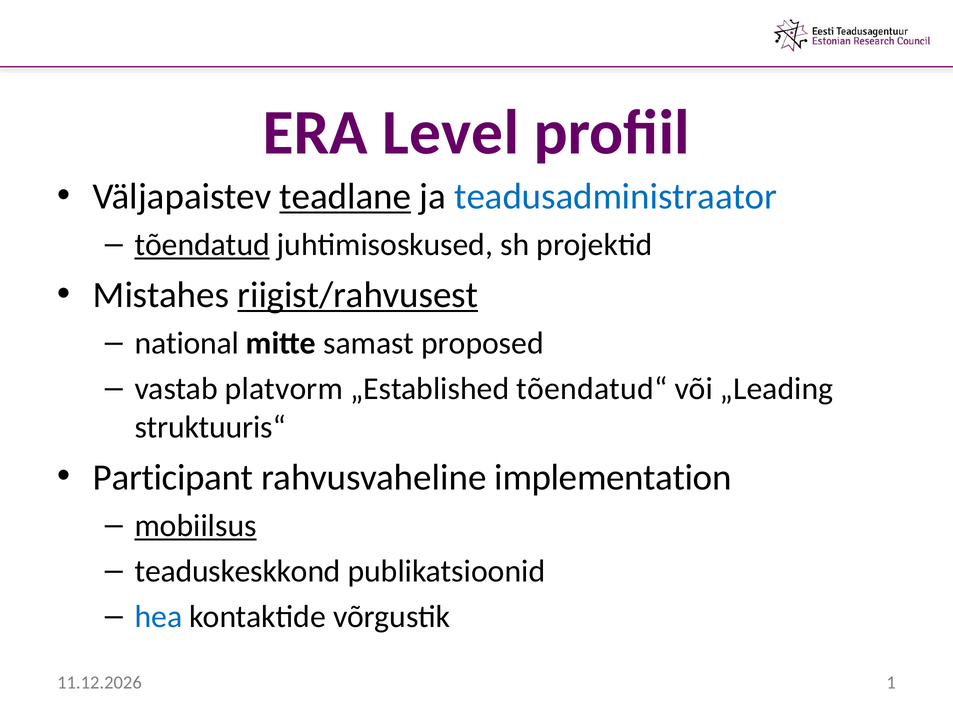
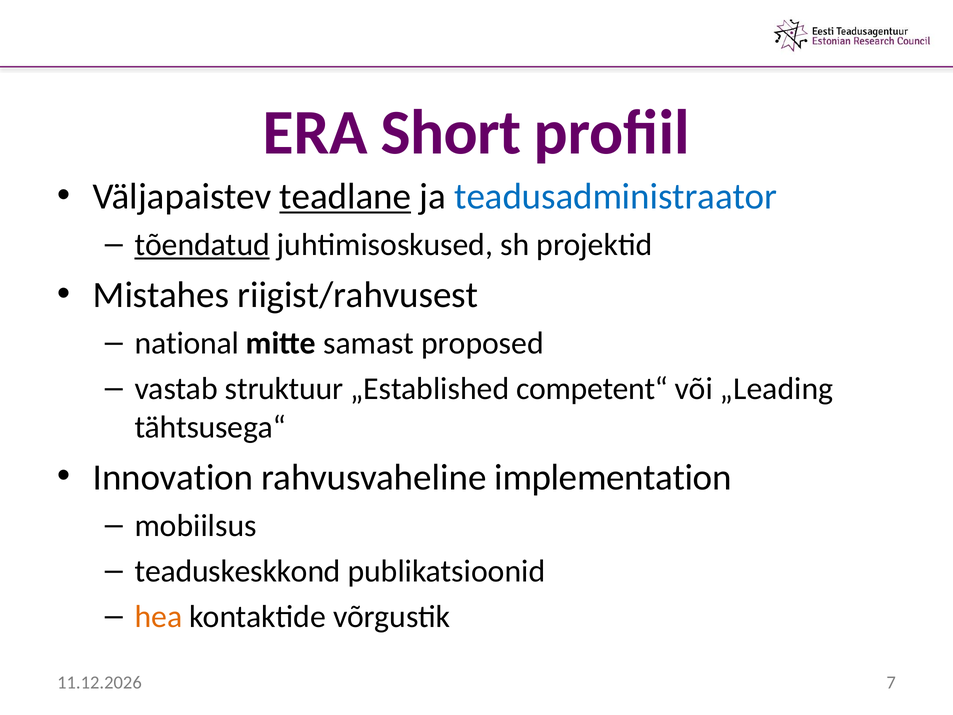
Level: Level -> Short
riigist/rahvusest underline: present -> none
platvorm: platvorm -> struktuur
tõendatud“: tõendatud“ -> competent“
struktuuris“: struktuuris“ -> tähtsusega“
Participant: Participant -> Innovation
mobiilsus underline: present -> none
hea colour: blue -> orange
1: 1 -> 7
